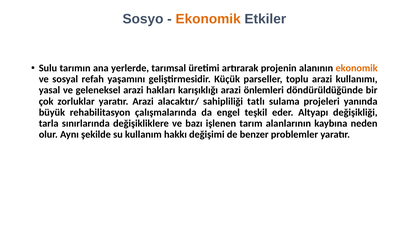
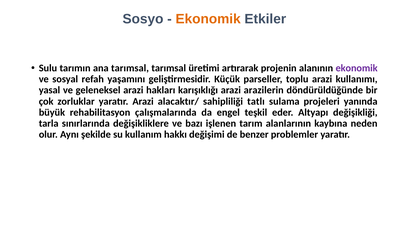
ana yerlerde: yerlerde -> tarımsal
ekonomik at (357, 68) colour: orange -> purple
önlemleri: önlemleri -> arazilerin
